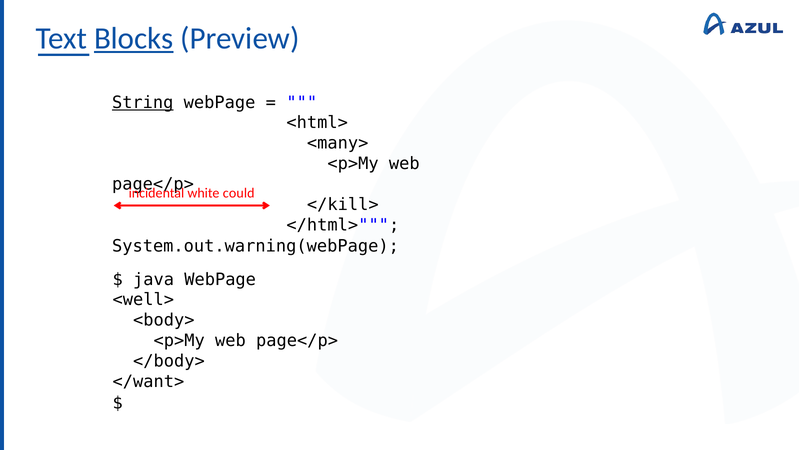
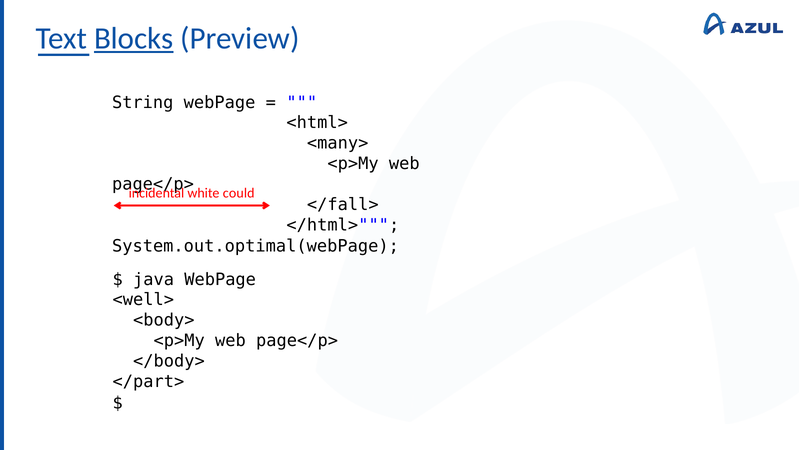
String underline: present -> none
</kill>: </kill> -> </fall>
System.out.warning(webPage: System.out.warning(webPage -> System.out.optimal(webPage
</want>: </want> -> </part>
